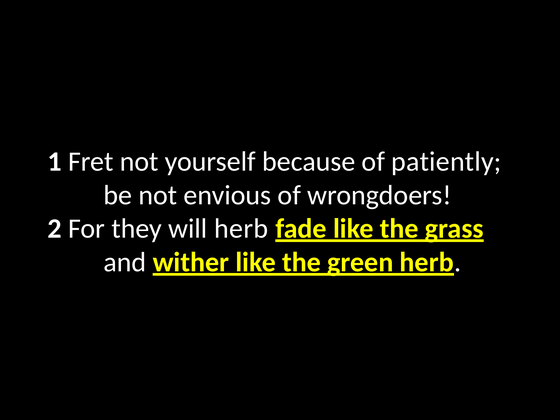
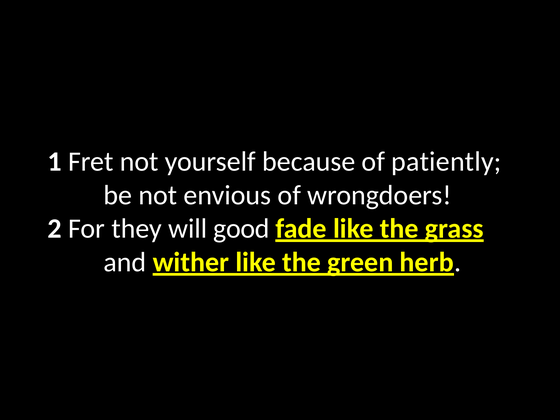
will herb: herb -> good
